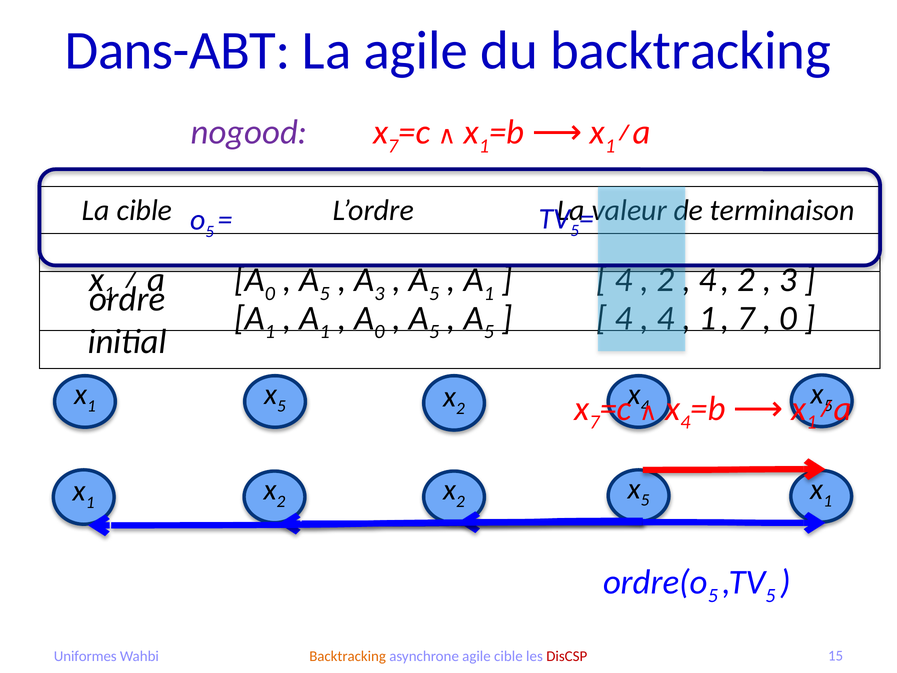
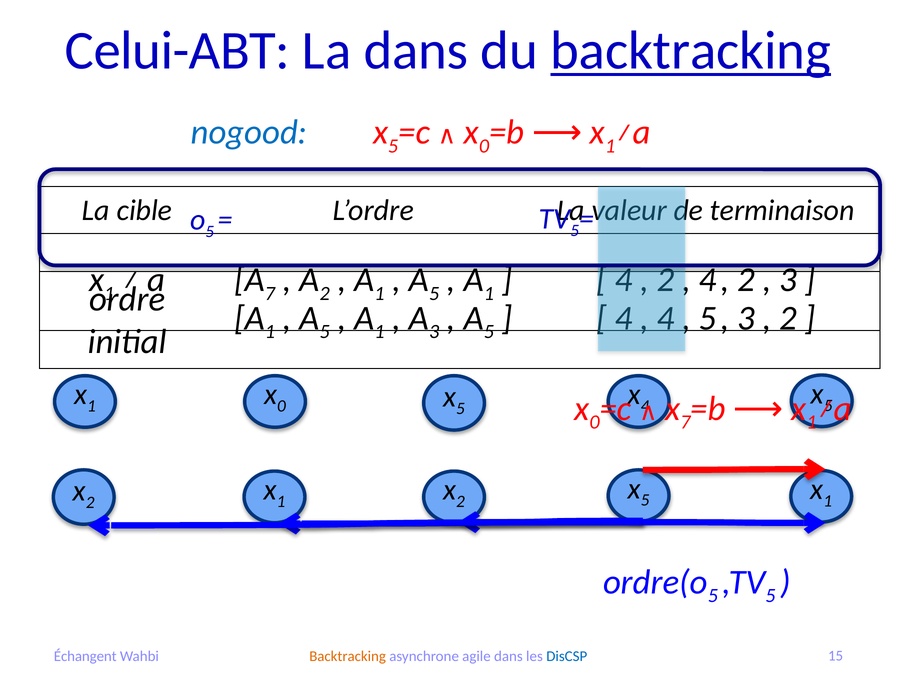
Dans-ABT: Dans-ABT -> Celui-ABT
La agile: agile -> dans
backtracking at (691, 51) underline: none -> present
nogood colour: purple -> blue
7 at (393, 146): 7 -> 5
1 at (484, 146): 1 -> 0
0 at (270, 293): 0 -> 7
5 at (325, 293): 5 -> 2
3 at (379, 293): 3 -> 1
1 at (325, 332): 1 -> 5
0 at (379, 332): 0 -> 1
5 at (434, 332): 5 -> 3
1 at (707, 318): 1 -> 5
7 at (746, 318): 7 -> 3
0 at (788, 318): 0 -> 2
5 at (281, 406): 5 -> 0
2 at (460, 408): 2 -> 5
7 at (594, 422): 7 -> 0
4 at (685, 422): 4 -> 7
2 at (281, 501): 2 -> 1
1 at (90, 502): 1 -> 2
Uniformes: Uniformes -> Échangent
agile cible: cible -> dans
DisCSP colour: red -> blue
